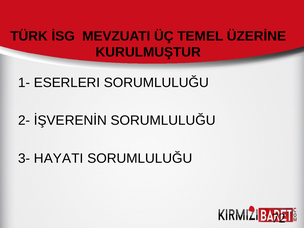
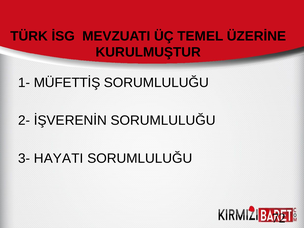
ESERLERI: ESERLERI -> MÜFETTİŞ
